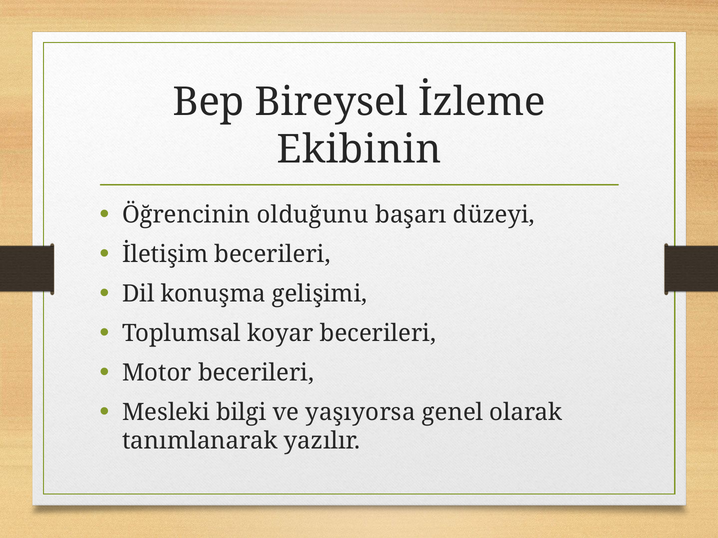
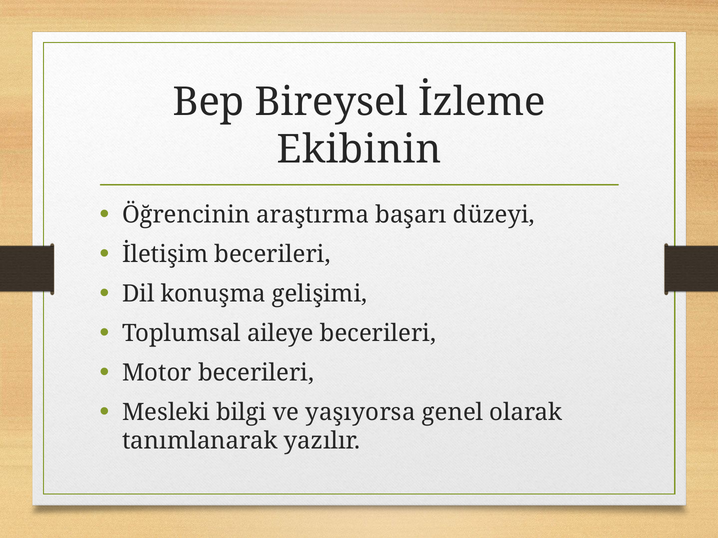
olduğunu: olduğunu -> araştırma
koyar: koyar -> aileye
